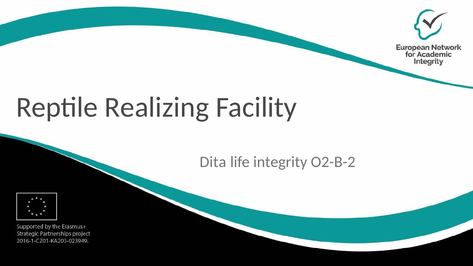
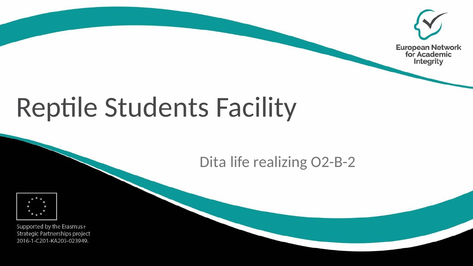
Realizing: Realizing -> Students
integrity: integrity -> realizing
